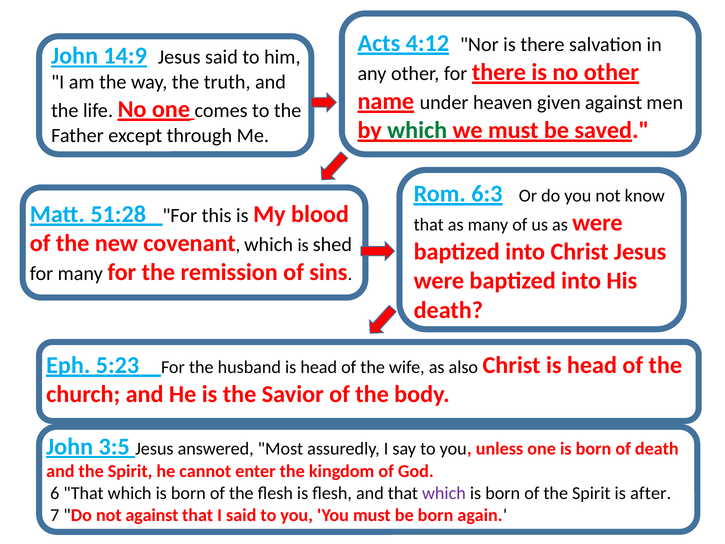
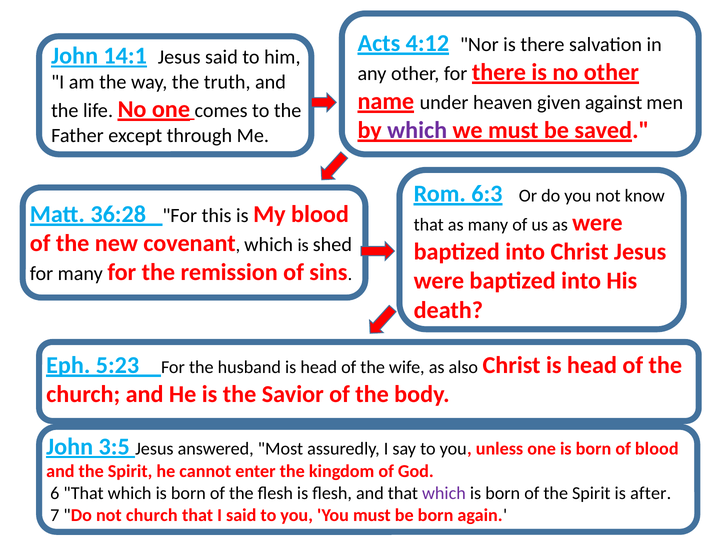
14:9: 14:9 -> 14:1
which at (417, 130) colour: green -> purple
51:28: 51:28 -> 36:28
of death: death -> blood
not against: against -> church
